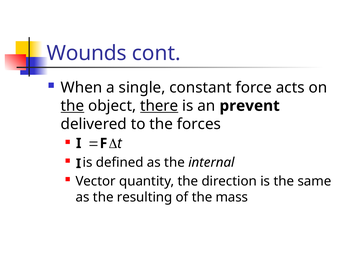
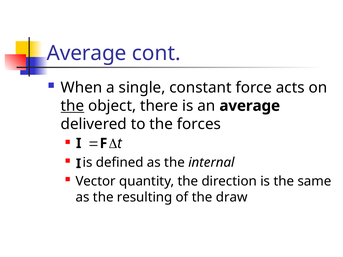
Wounds at (87, 53): Wounds -> Average
there underline: present -> none
an prevent: prevent -> average
mass: mass -> draw
